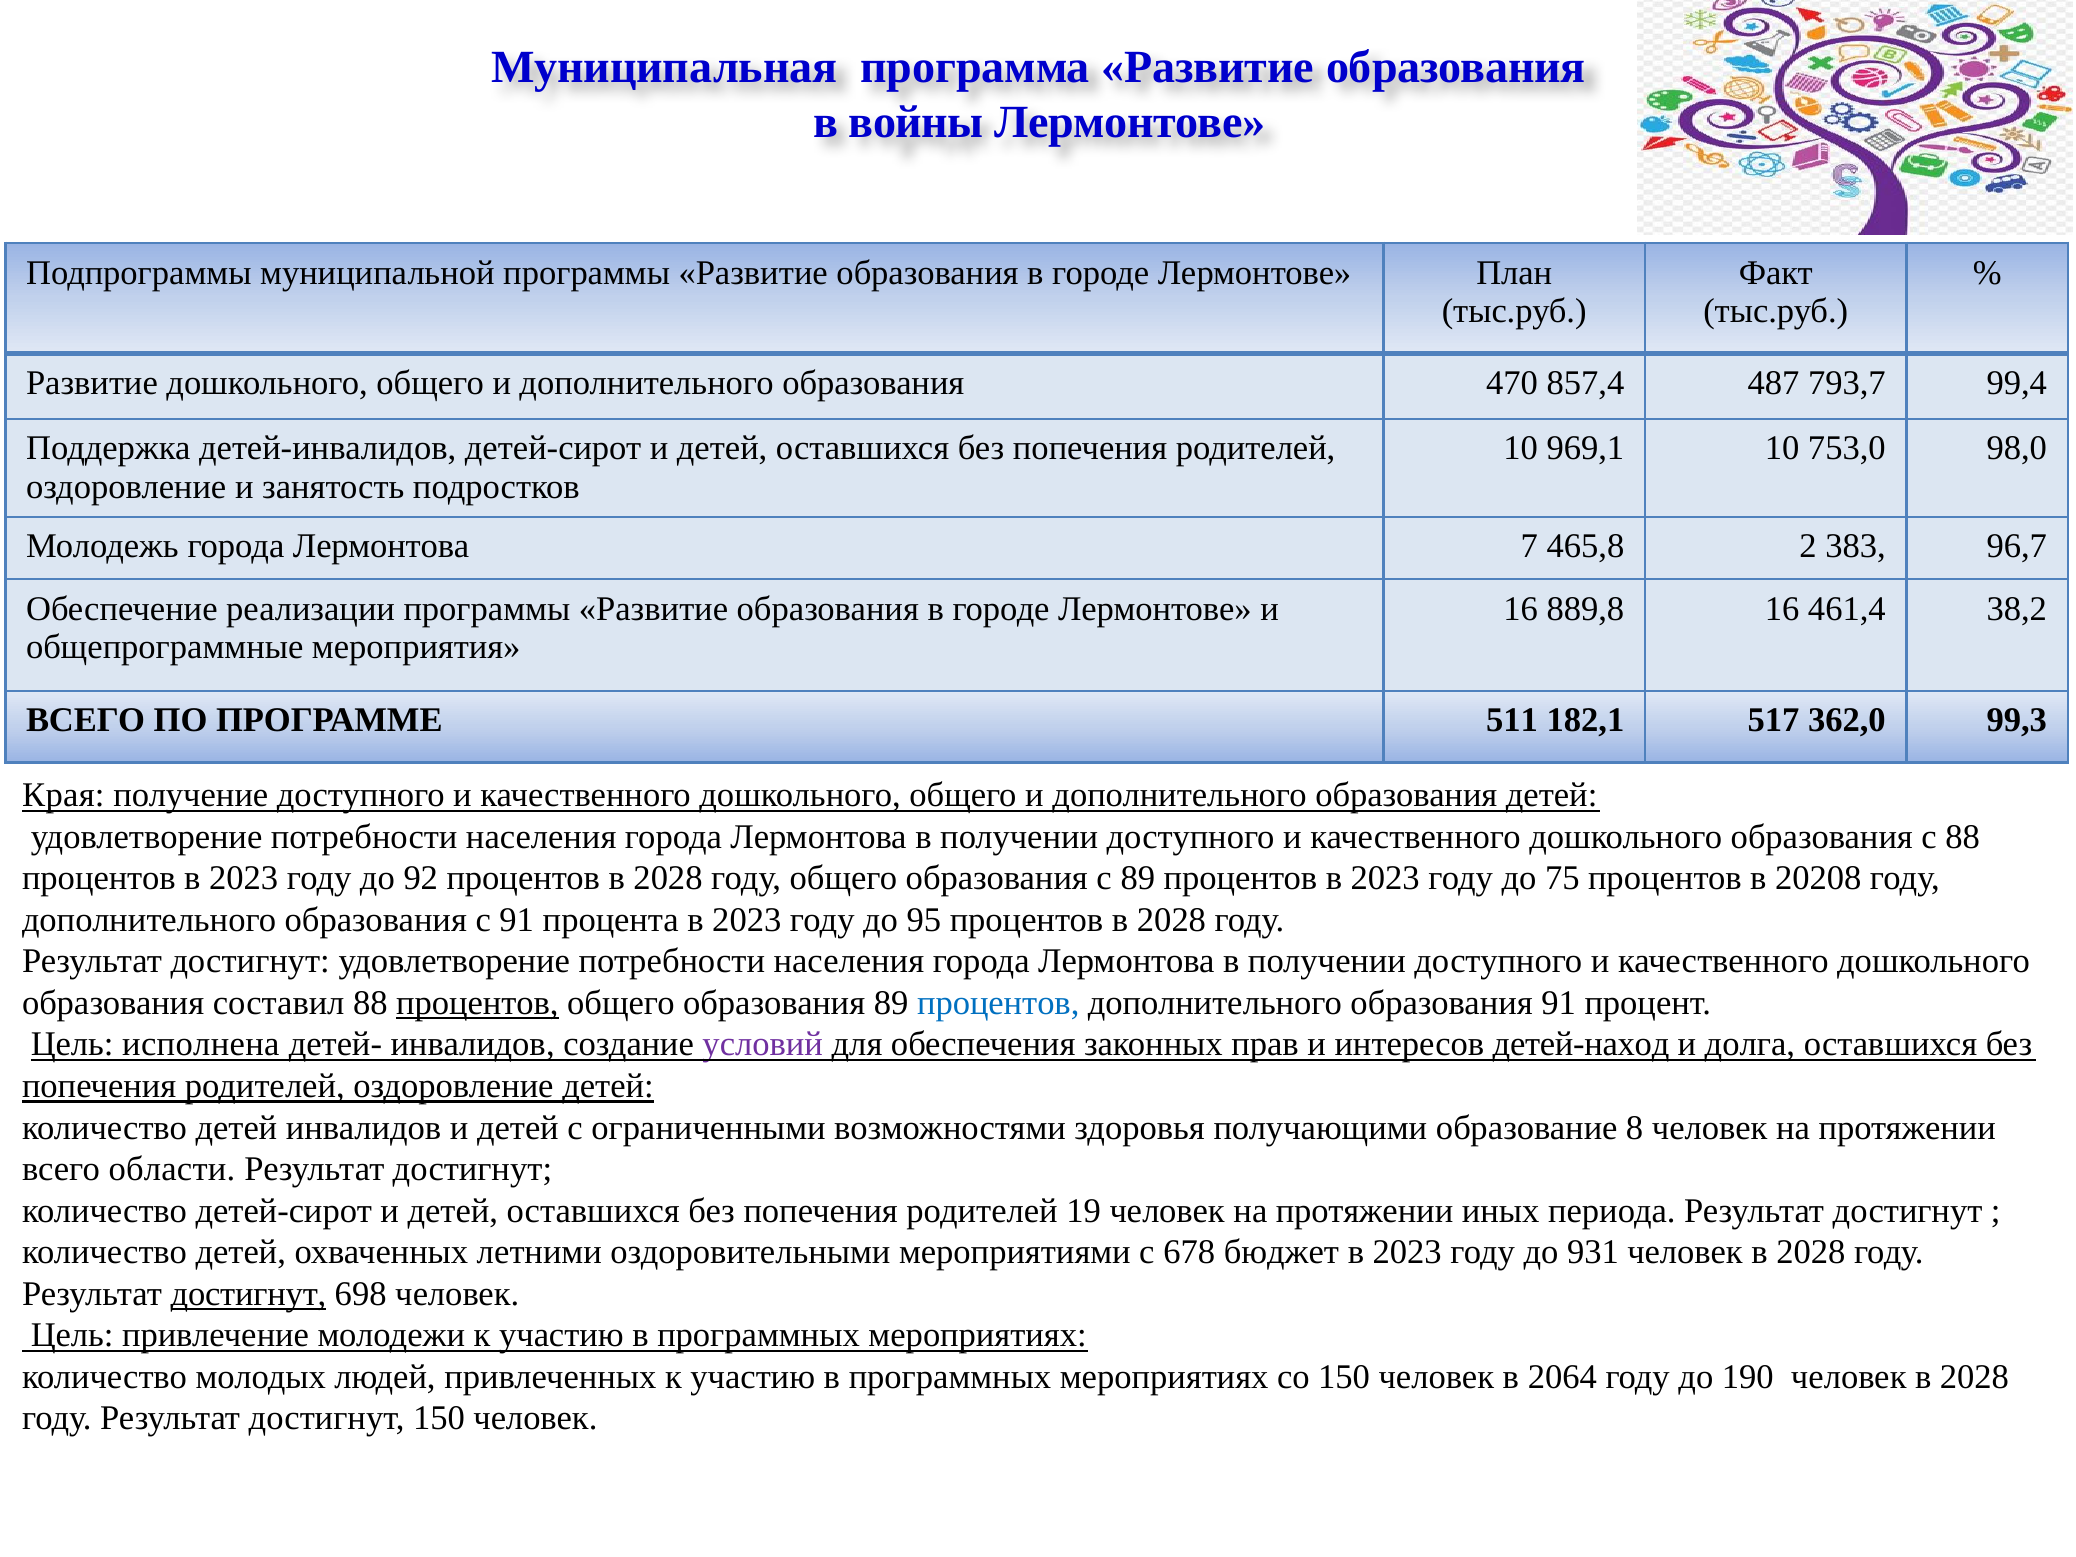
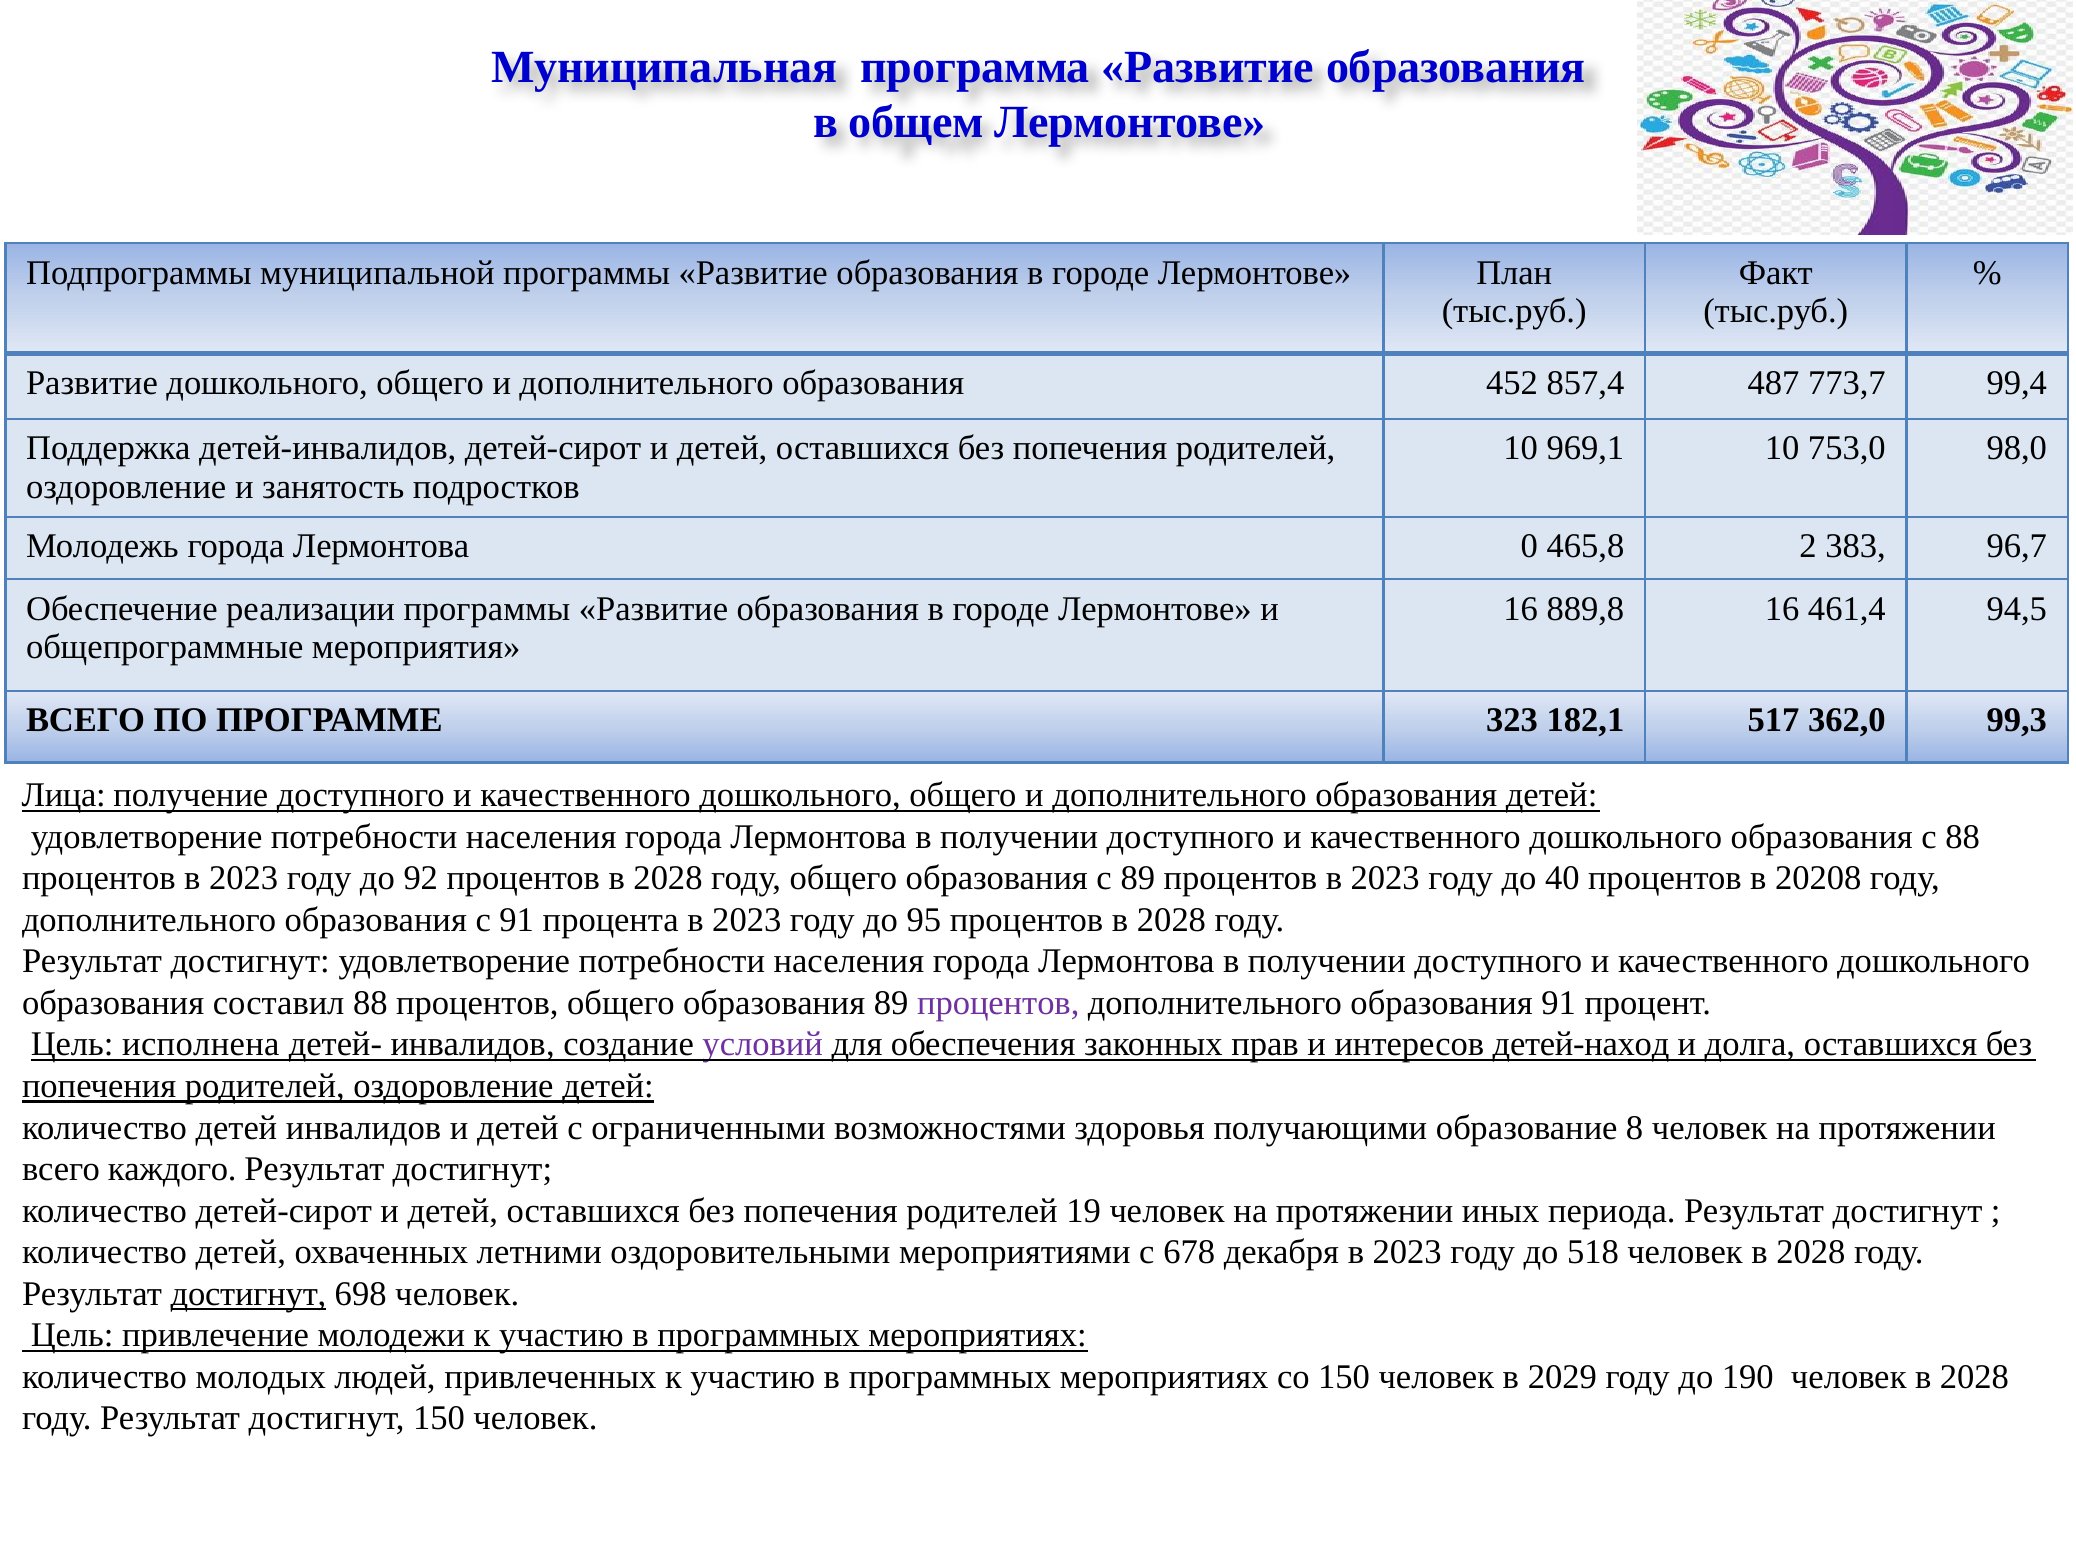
войны: войны -> общем
470: 470 -> 452
793,7: 793,7 -> 773,7
7: 7 -> 0
38,2: 38,2 -> 94,5
511: 511 -> 323
Края: Края -> Лица
75: 75 -> 40
процентов at (477, 1003) underline: present -> none
процентов at (998, 1003) colour: blue -> purple
области: области -> каждого
бюджет: бюджет -> декабря
931: 931 -> 518
2064: 2064 -> 2029
